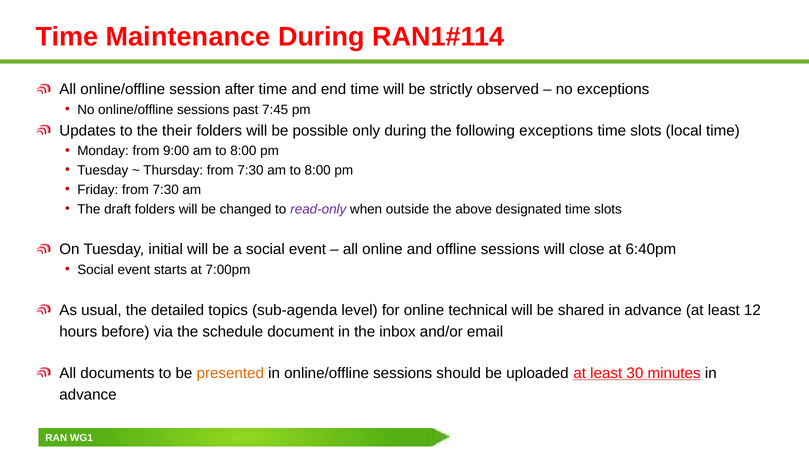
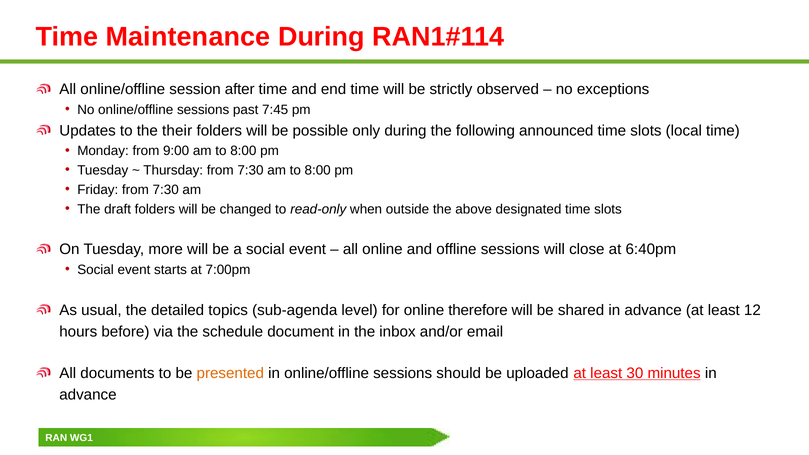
following exceptions: exceptions -> announced
read-only colour: purple -> black
initial: initial -> more
technical: technical -> therefore
